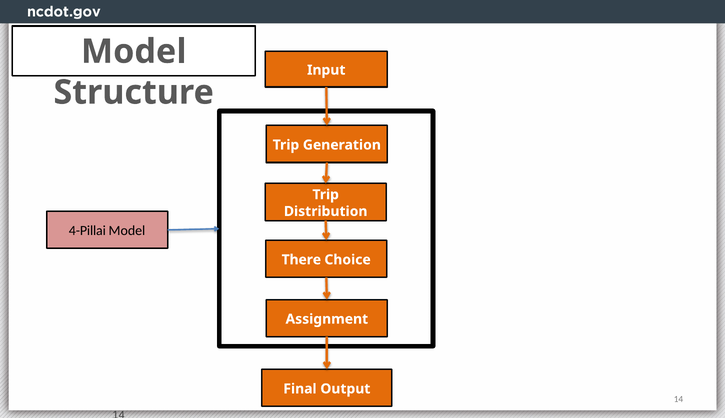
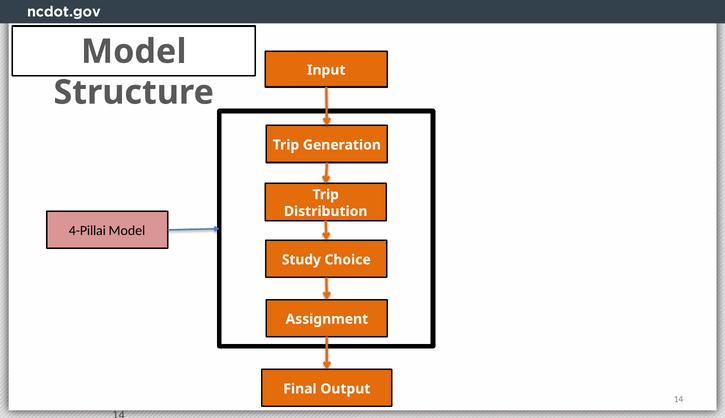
There: There -> Study
